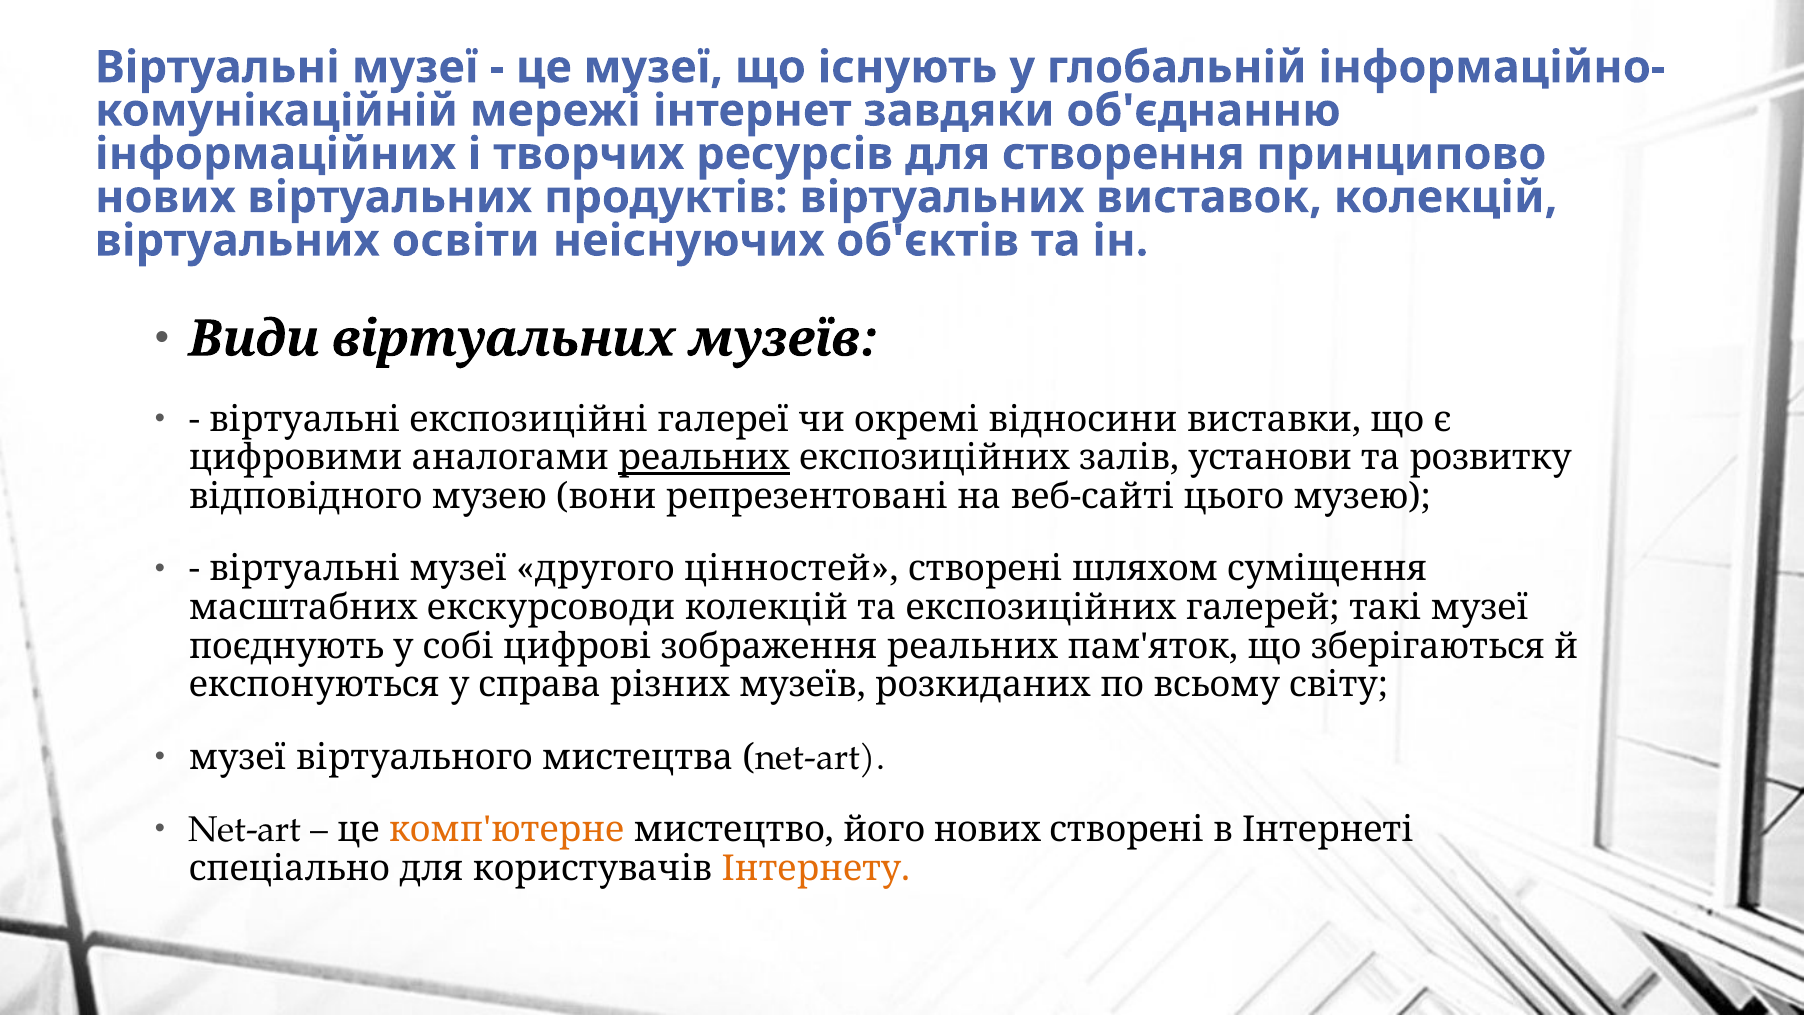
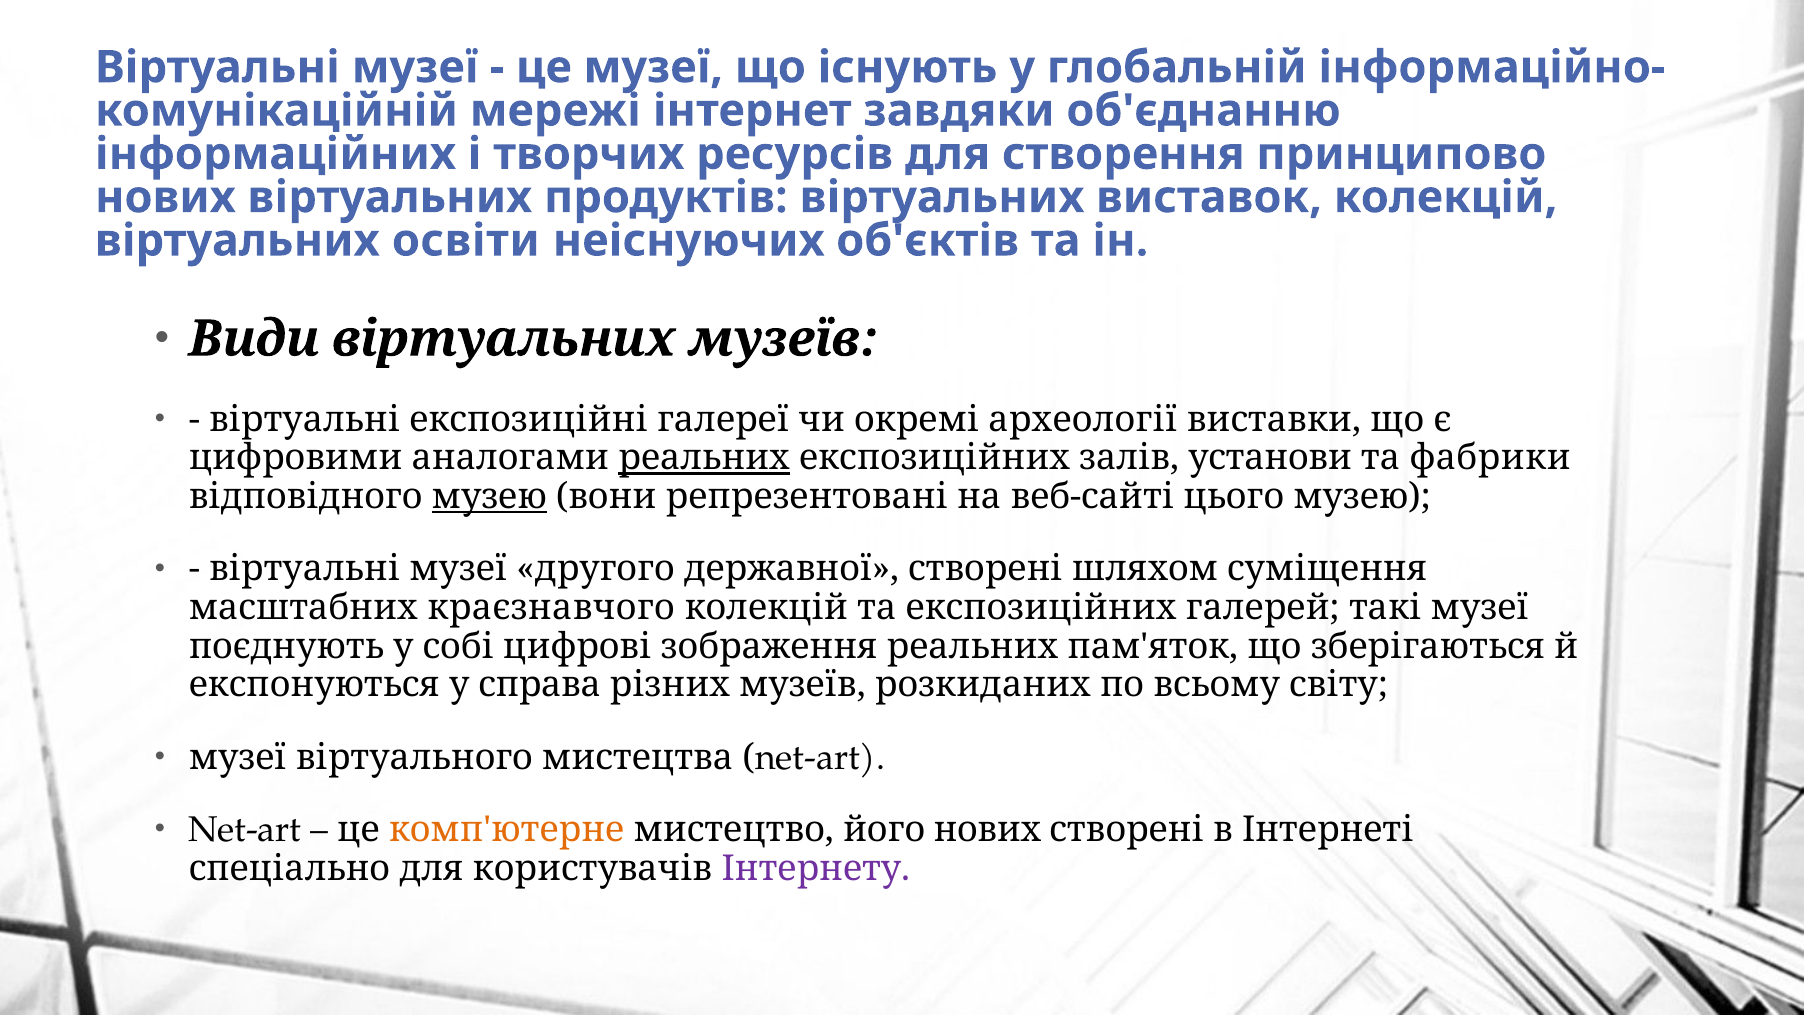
відносини: відносини -> археології
розвитку: розвитку -> фабрики
музею at (489, 497) underline: none -> present
цінностей: цінностей -> державної
екскурсоводи: екскурсоводи -> краєзнавчого
Інтернету colour: orange -> purple
